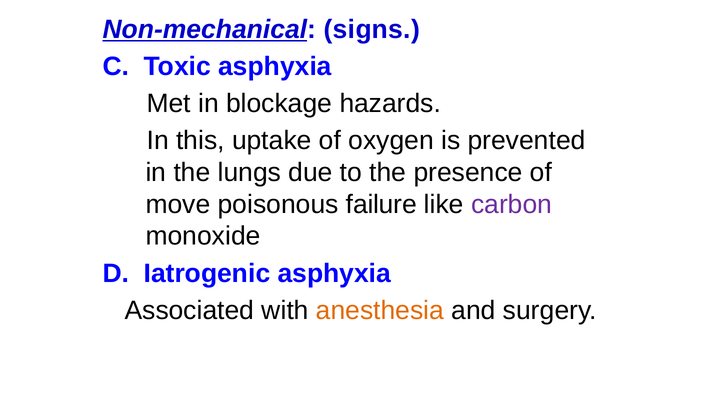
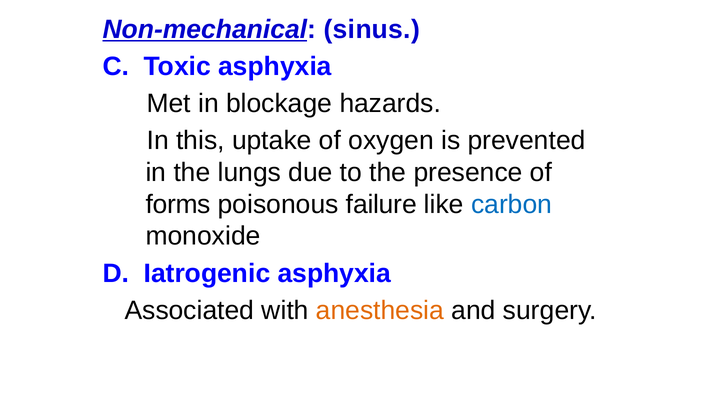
signs: signs -> sinus
move: move -> forms
carbon colour: purple -> blue
